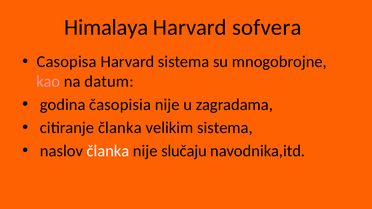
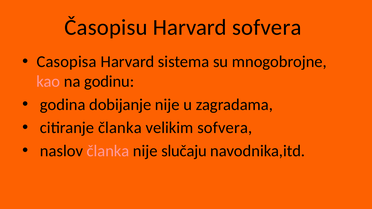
Himalaya: Himalaya -> Časopisu
datum: datum -> godinu
časopisia: časopisia -> dobijanje
velikim sistema: sistema -> sofvera
članka at (108, 151) colour: white -> pink
